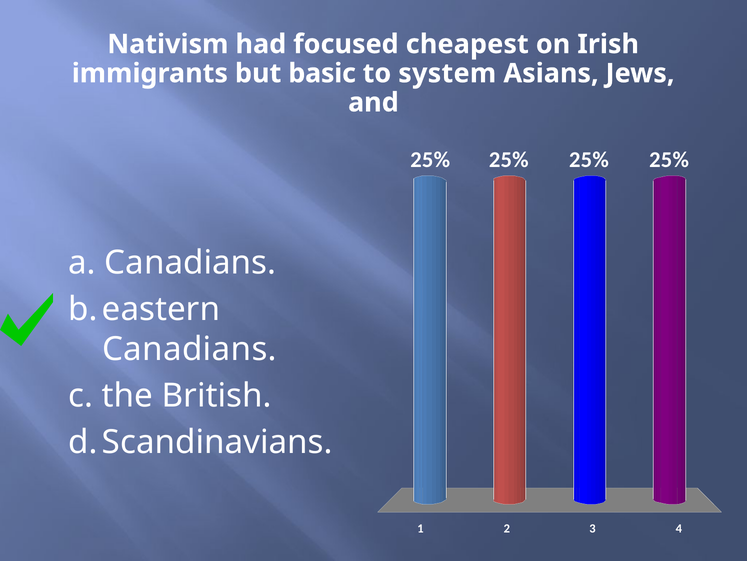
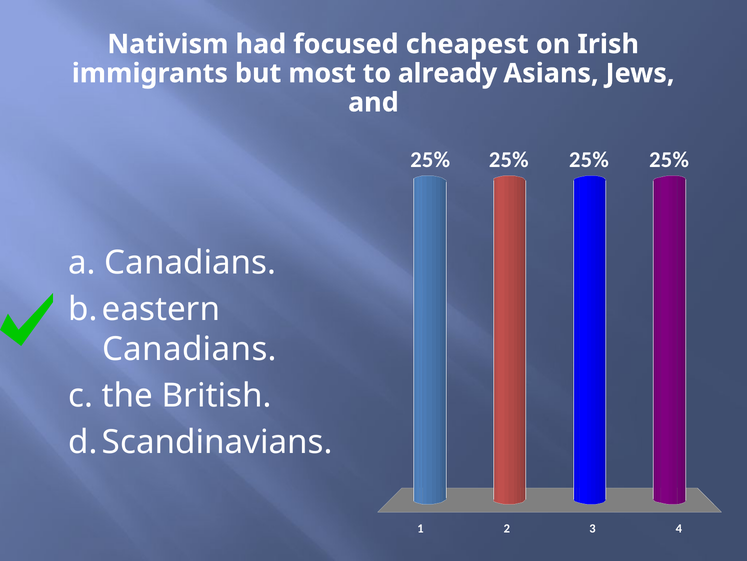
basic: basic -> most
system: system -> already
